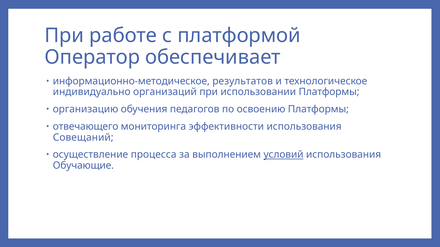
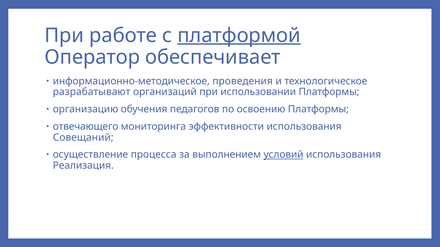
платформой underline: none -> present
результатов: результатов -> проведения
индивидуально: индивидуально -> разрабатывают
Обучающие: Обучающие -> Реализация
